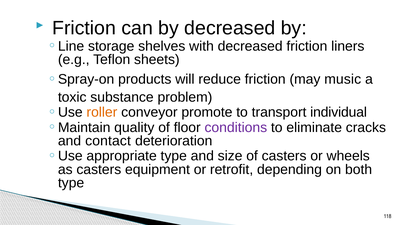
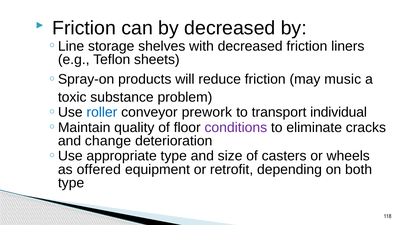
roller colour: orange -> blue
promote: promote -> prework
contact: contact -> change
as casters: casters -> offered
